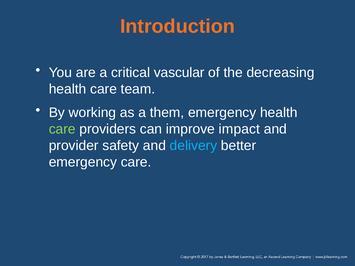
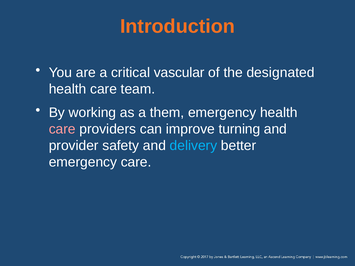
decreasing: decreasing -> designated
care at (62, 129) colour: light green -> pink
impact: impact -> turning
